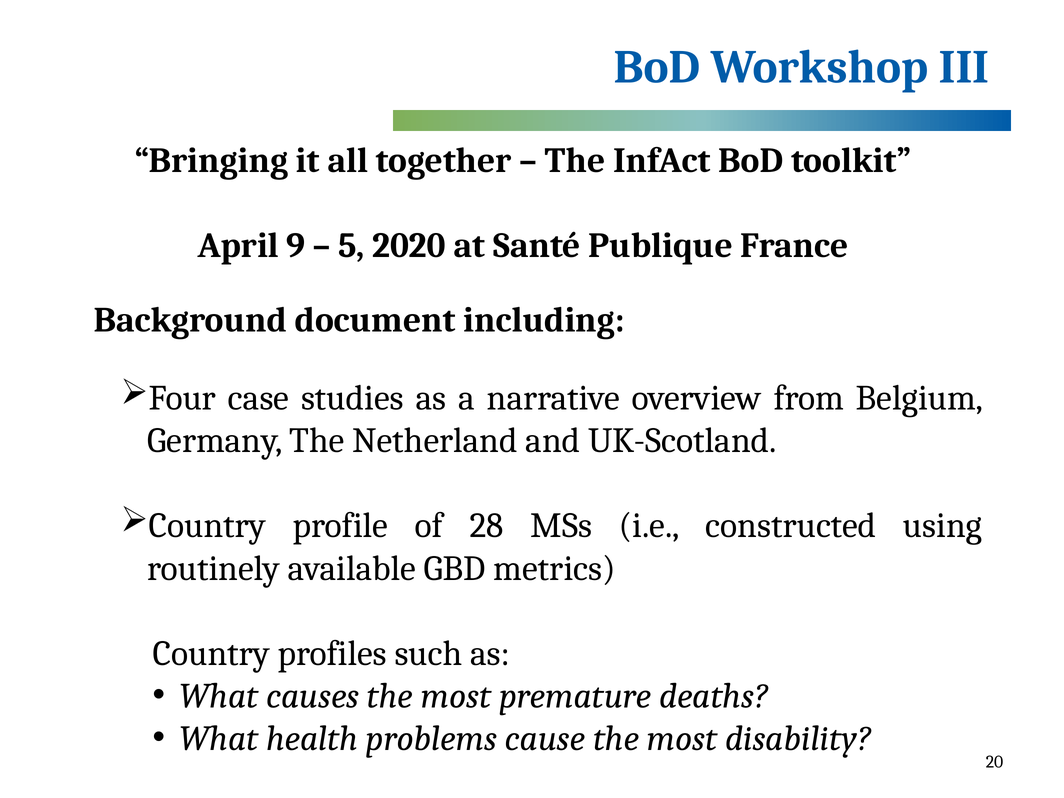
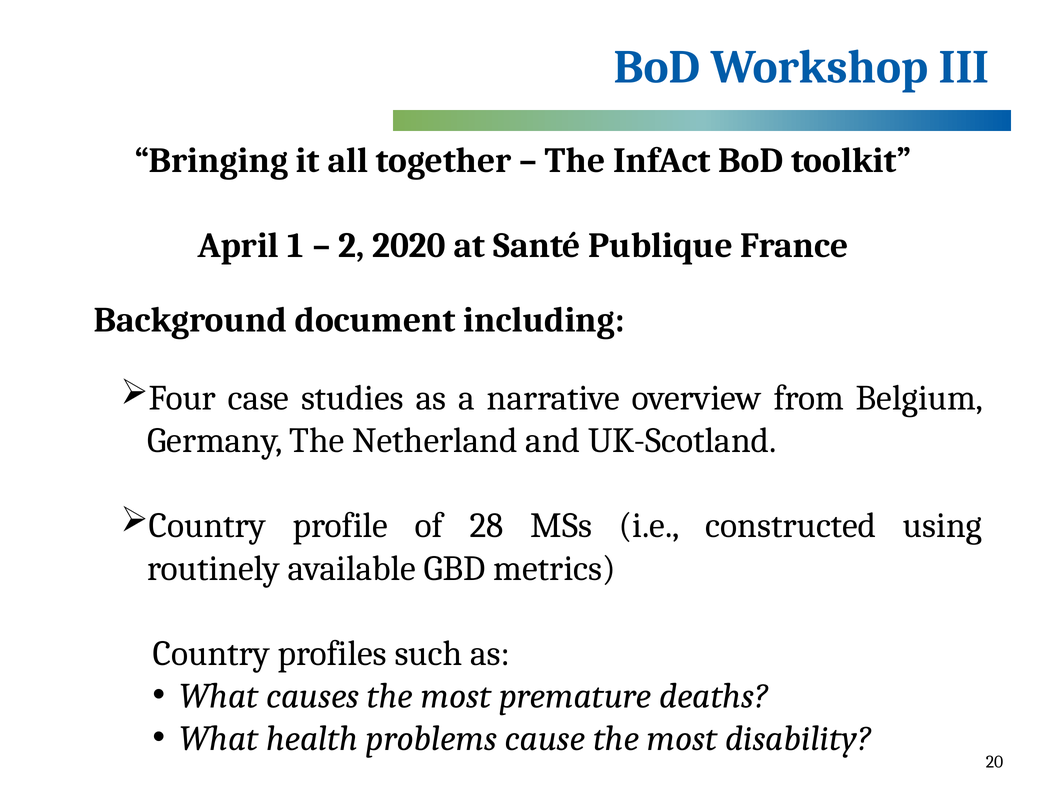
9: 9 -> 1
5: 5 -> 2
